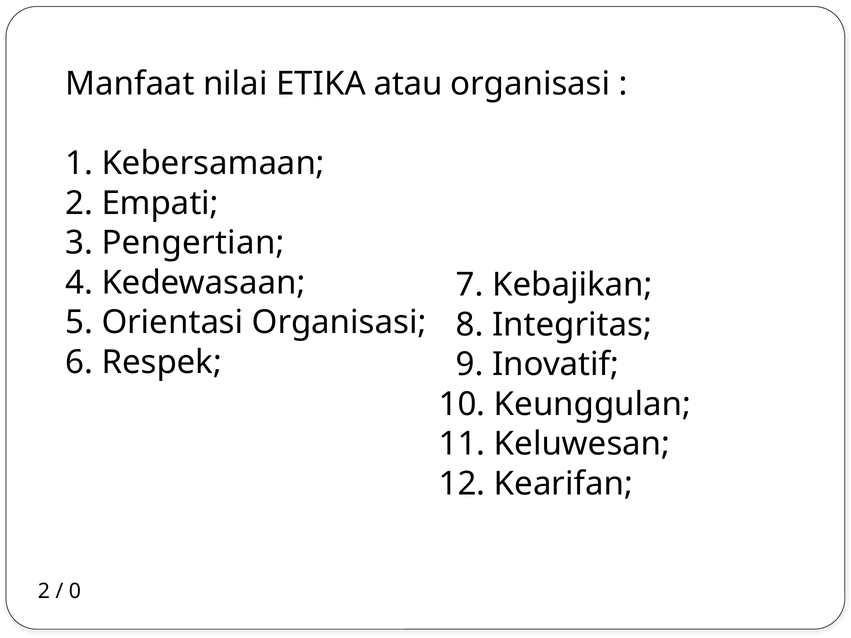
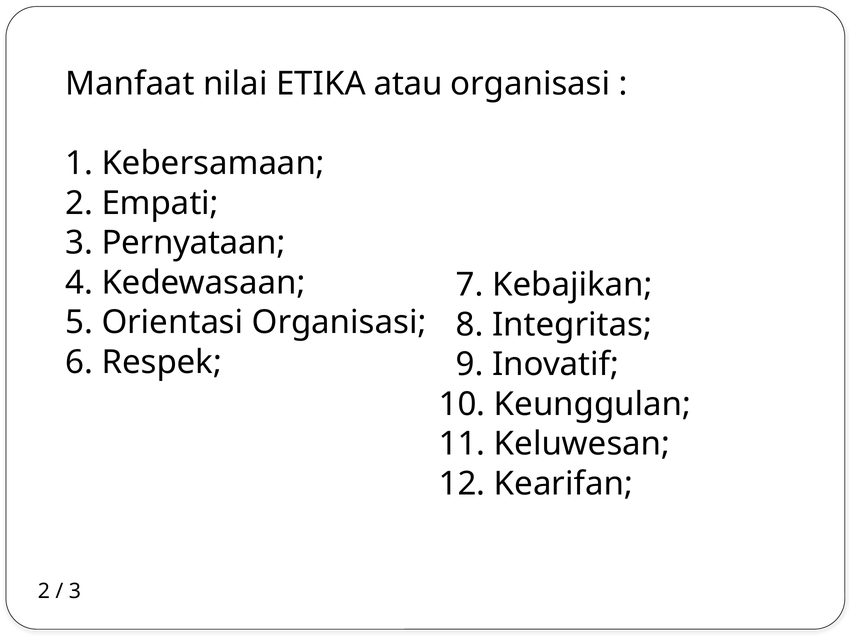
Pengertian: Pengertian -> Pernyataan
0 at (75, 591): 0 -> 3
